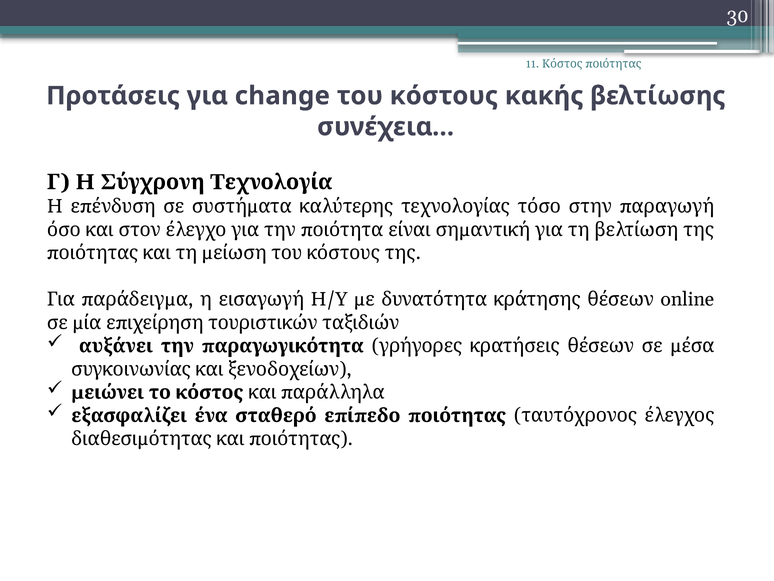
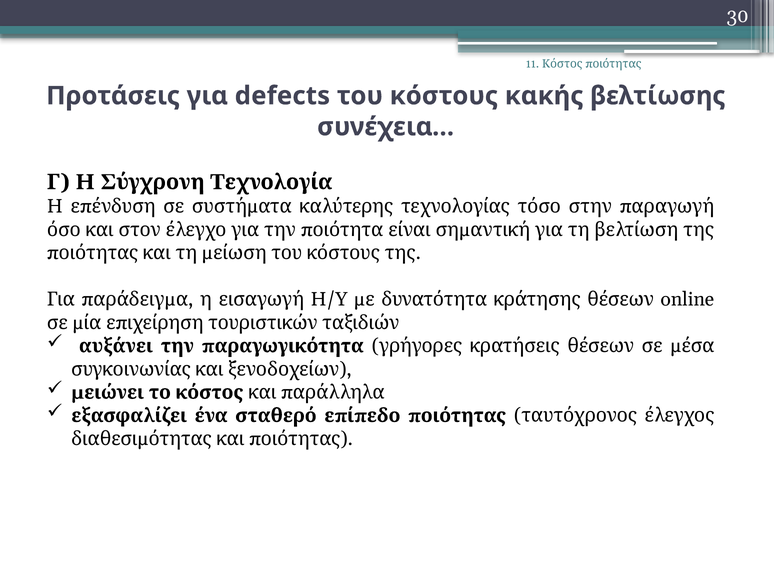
change: change -> defects
